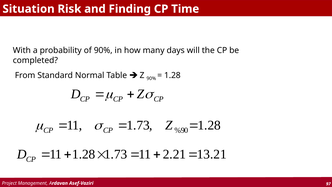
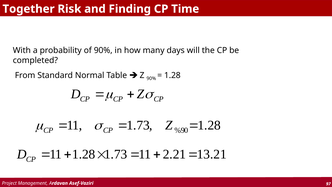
Situation: Situation -> Together
